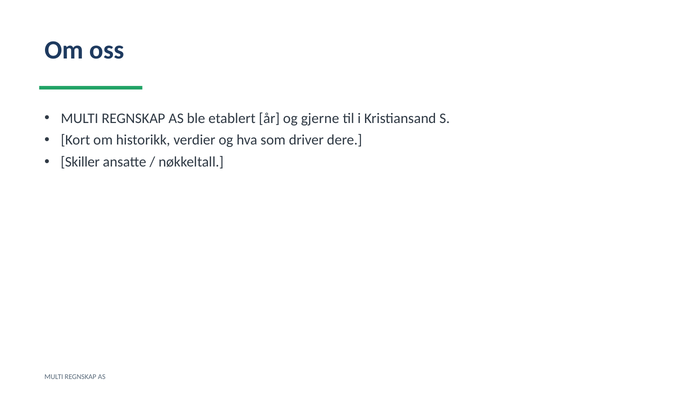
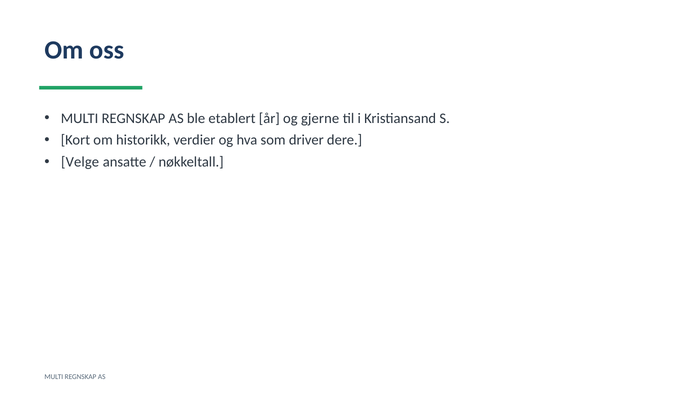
Skiller: Skiller -> Velge
